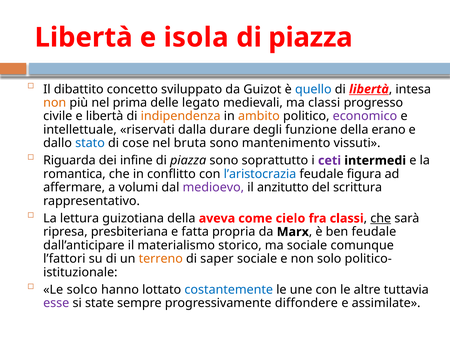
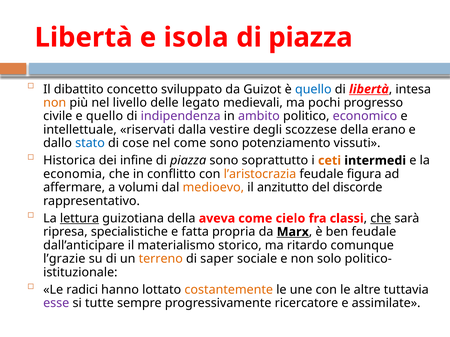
prima: prima -> livello
ma classi: classi -> pochi
e libertà: libertà -> quello
indipendenza colour: orange -> purple
ambito colour: orange -> purple
durare: durare -> vestire
funzione: funzione -> scozzese
nel bruta: bruta -> come
mantenimento: mantenimento -> potenziamento
Riguarda: Riguarda -> Historica
ceti colour: purple -> orange
romantica: romantica -> economia
l’aristocrazia colour: blue -> orange
medioevo colour: purple -> orange
scrittura: scrittura -> discorde
lettura underline: none -> present
presbiteriana: presbiteriana -> specialistiche
Marx underline: none -> present
ma sociale: sociale -> ritardo
l’fattori: l’fattori -> l’grazie
solco: solco -> radici
costantemente colour: blue -> orange
state: state -> tutte
diffondere: diffondere -> ricercatore
